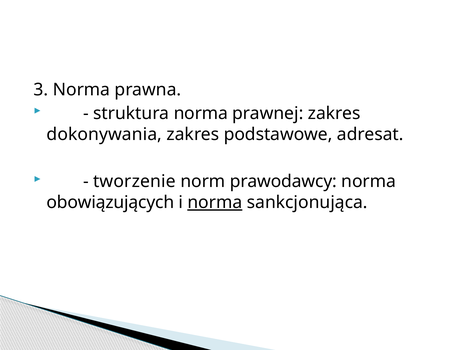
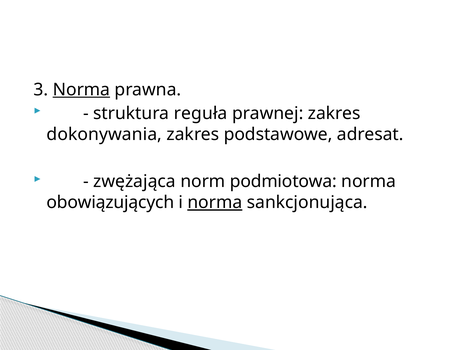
Norma at (81, 90) underline: none -> present
struktura norma: norma -> reguła
tworzenie: tworzenie -> zwężająca
prawodawcy: prawodawcy -> podmiotowa
